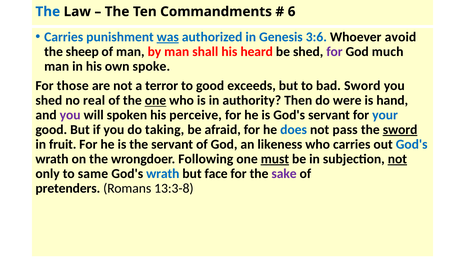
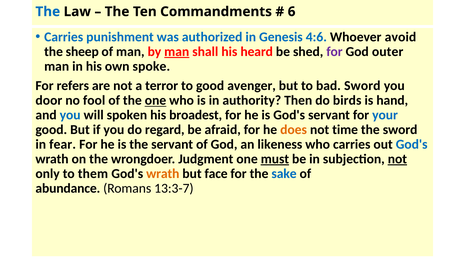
was underline: present -> none
3:6: 3:6 -> 4:6
man at (177, 52) underline: none -> present
much: much -> outer
those: those -> refers
exceeds: exceeds -> avenger
shed at (49, 100): shed -> door
real: real -> fool
were: were -> birds
you at (70, 115) colour: purple -> blue
perceive: perceive -> broadest
taking: taking -> regard
does colour: blue -> orange
pass: pass -> time
sword at (400, 129) underline: present -> none
fruit: fruit -> fear
Following: Following -> Judgment
same: same -> them
wrath at (163, 173) colour: blue -> orange
sake colour: purple -> blue
pretenders: pretenders -> abundance
13:3-8: 13:3-8 -> 13:3-7
